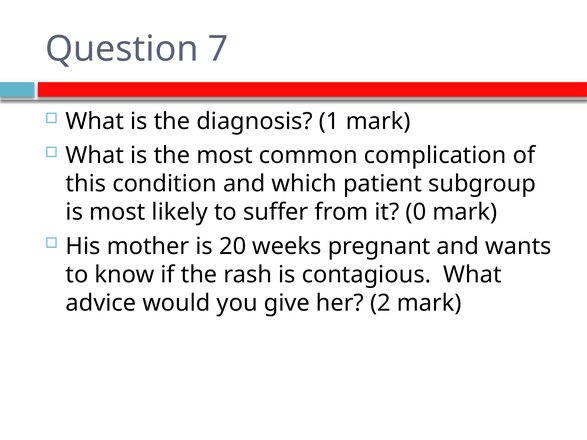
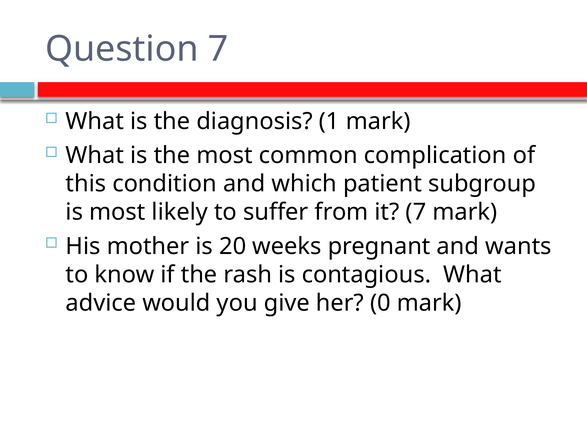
it 0: 0 -> 7
2: 2 -> 0
